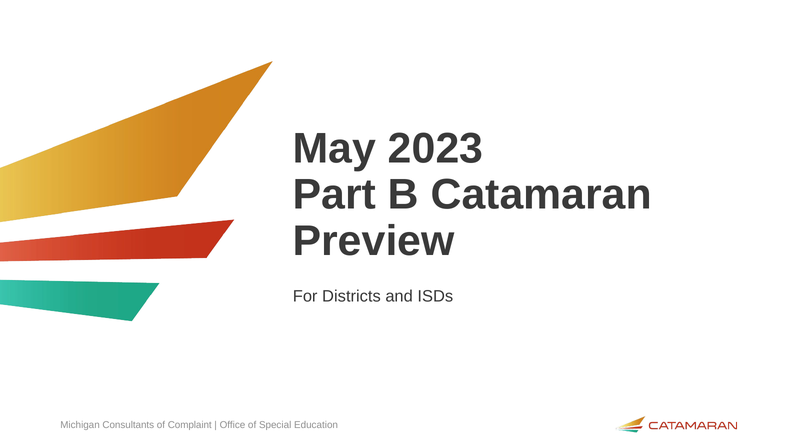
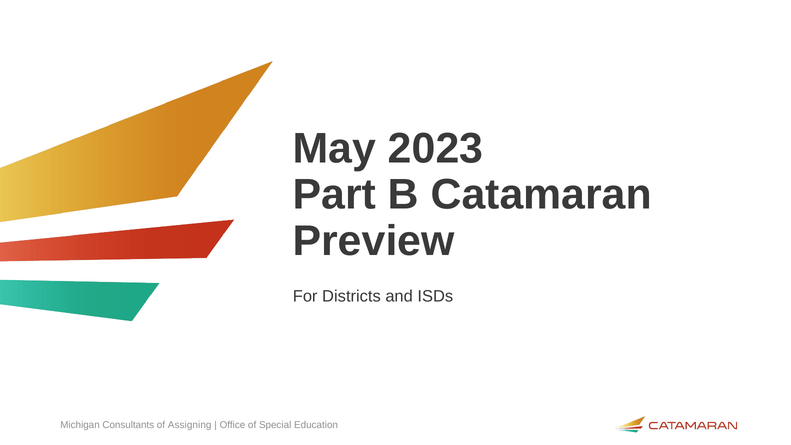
Complaint: Complaint -> Assigning
